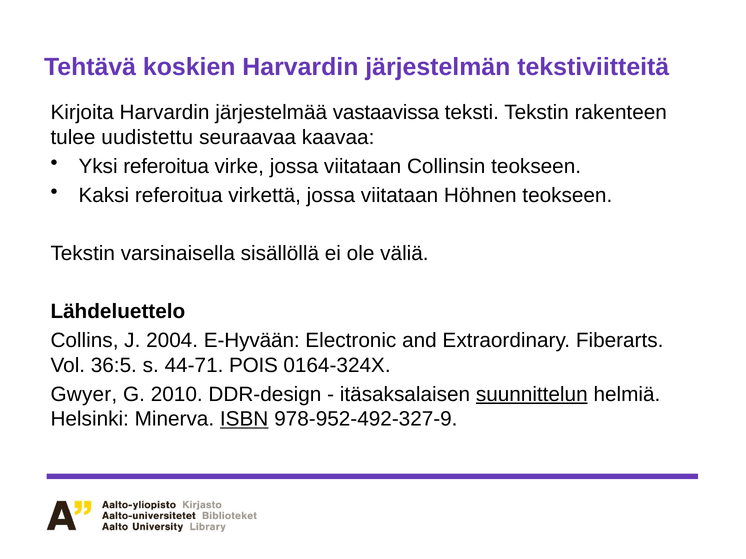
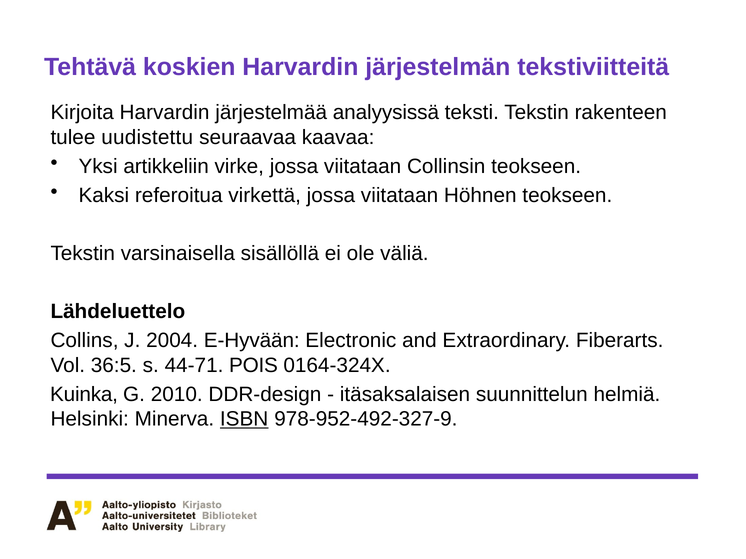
vastaavissa: vastaavissa -> analyysissä
Yksi referoitua: referoitua -> artikkeliin
Gwyer: Gwyer -> Kuinka
suunnittelun underline: present -> none
